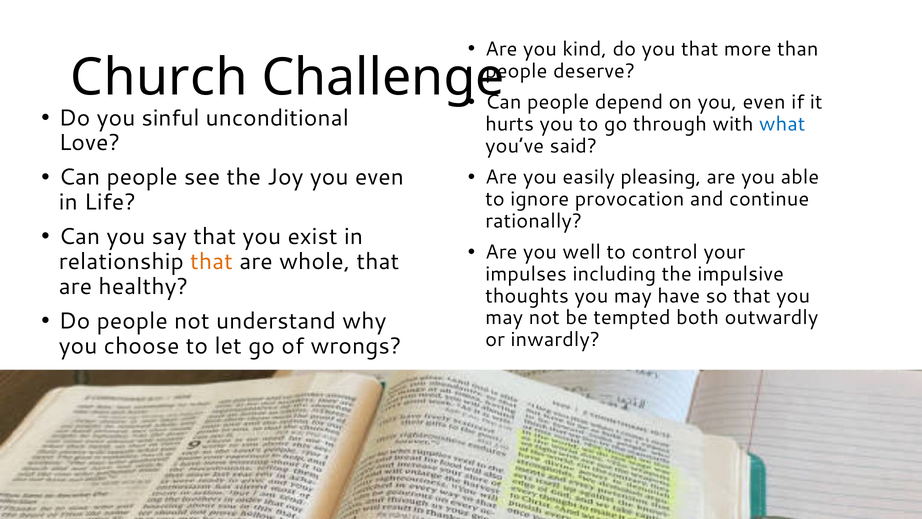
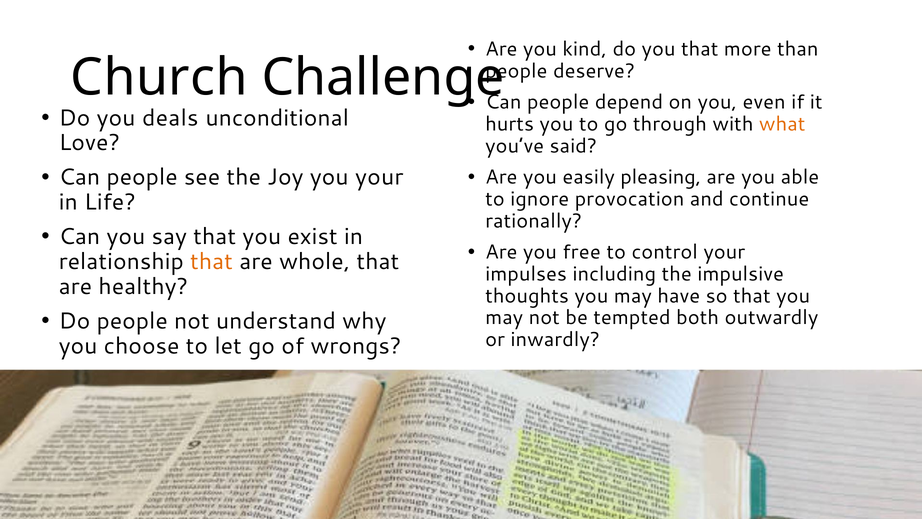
sinful: sinful -> deals
what colour: blue -> orange
Joy you even: even -> your
well: well -> free
